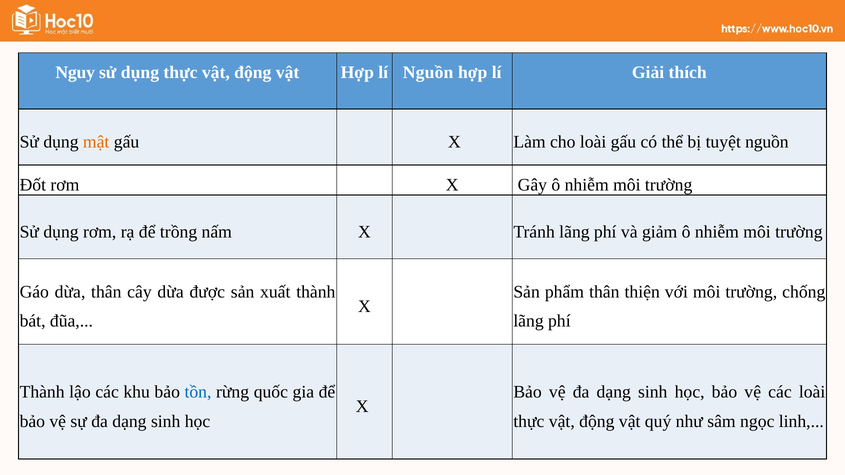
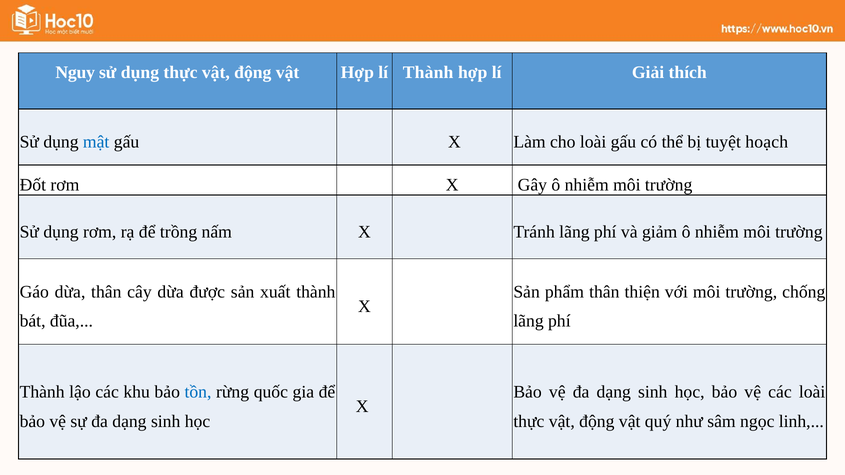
lí Nguồn: Nguồn -> Thành
mật colour: orange -> blue
tuyệt nguồn: nguồn -> hoạch
